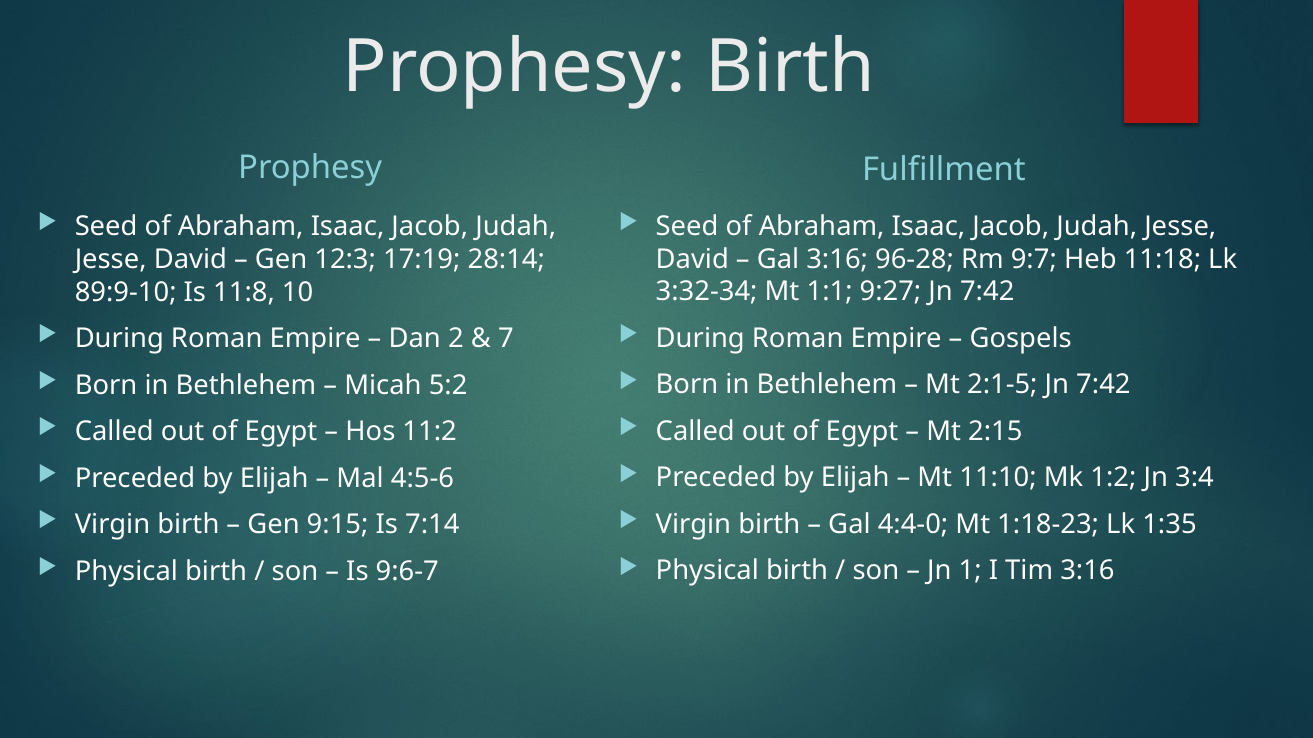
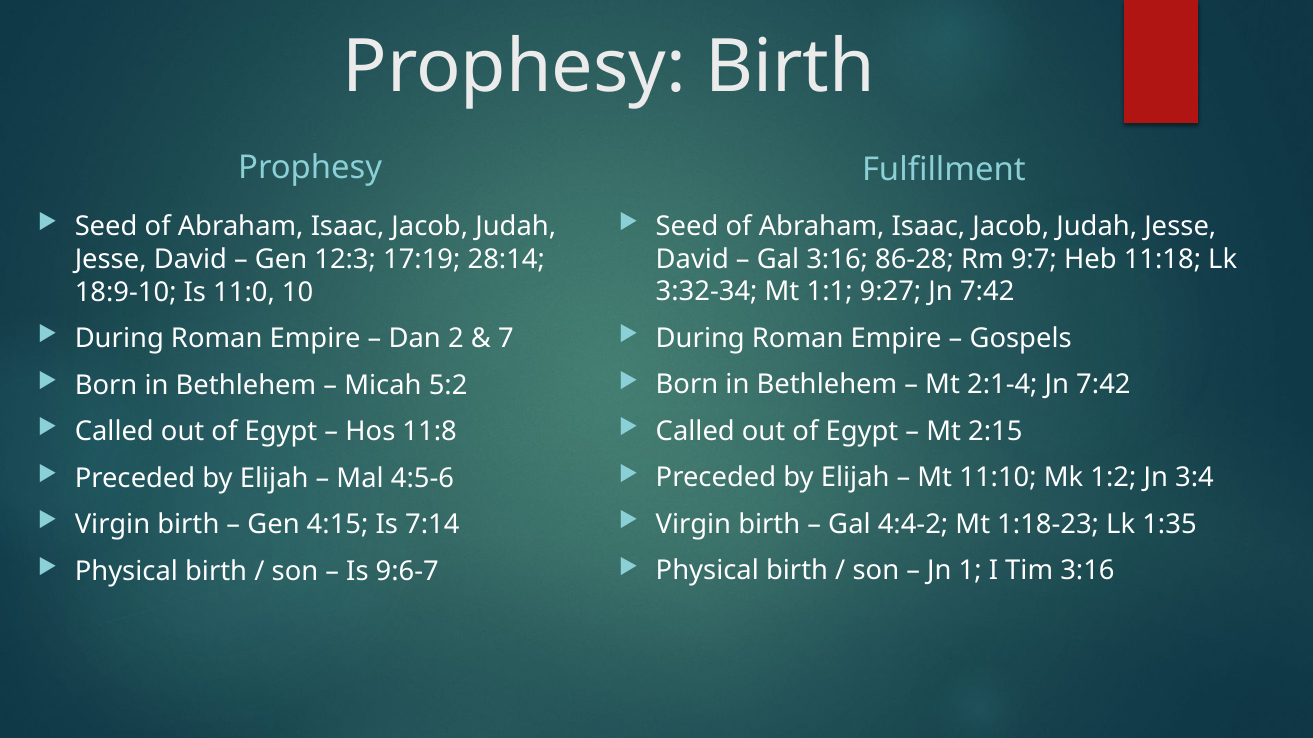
96-28: 96-28 -> 86-28
89:9-10: 89:9-10 -> 18:9-10
11:8: 11:8 -> 11:0
2:1-5: 2:1-5 -> 2:1-4
11:2: 11:2 -> 11:8
4:4-0: 4:4-0 -> 4:4-2
9:15: 9:15 -> 4:15
